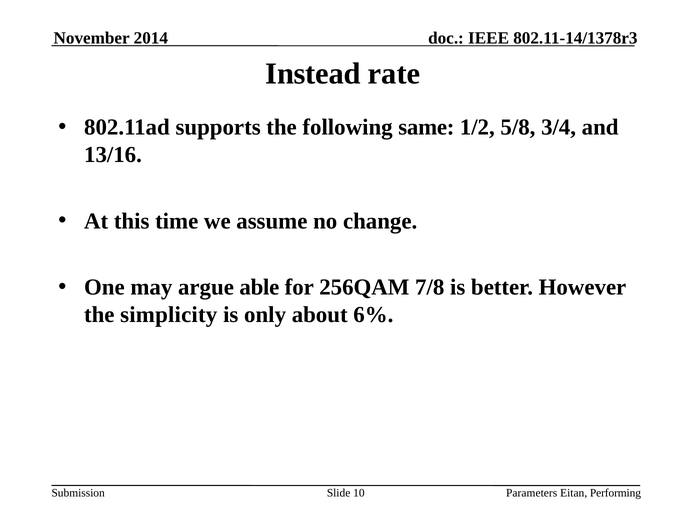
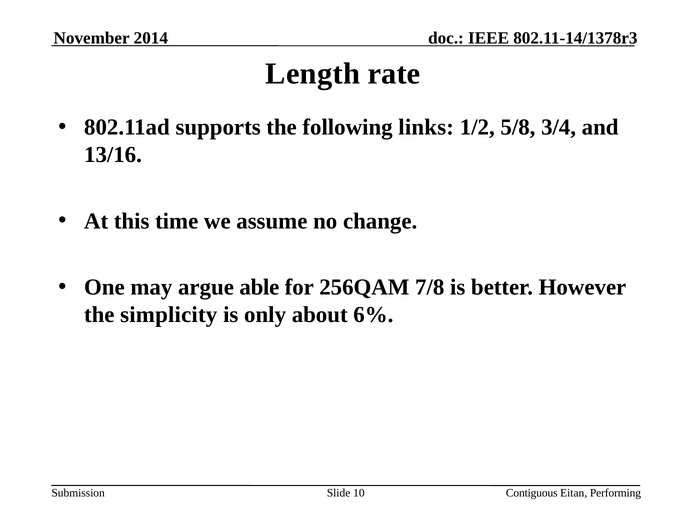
Instead: Instead -> Length
same: same -> links
Parameters: Parameters -> Contiguous
